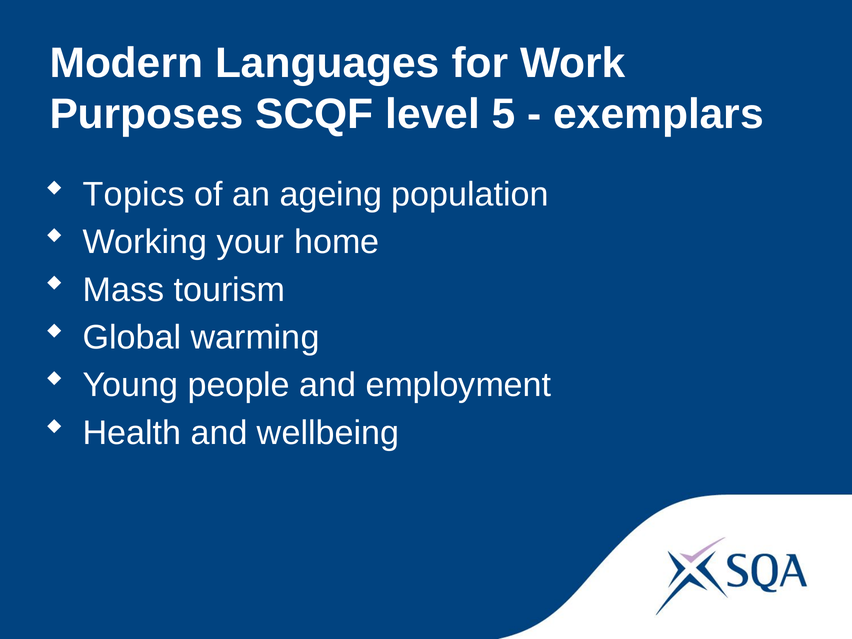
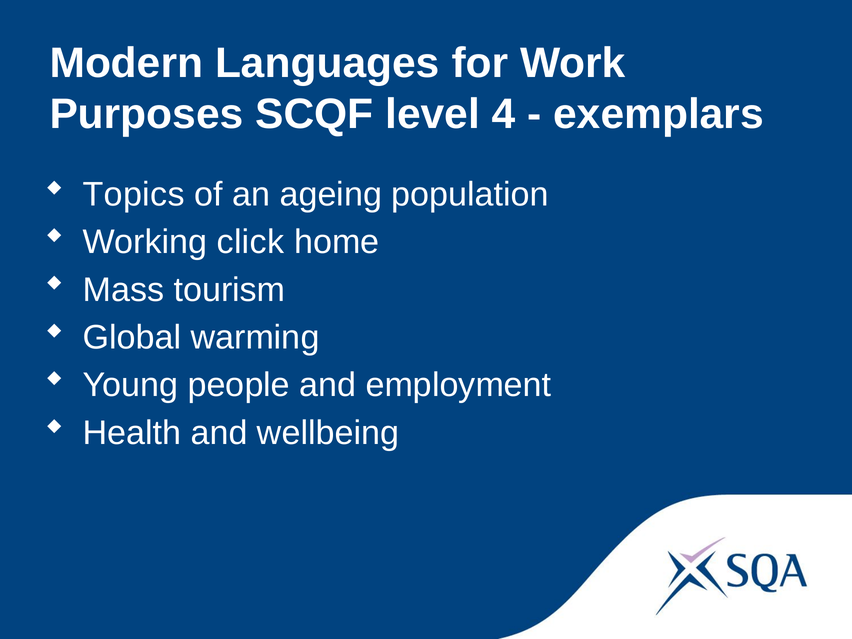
5: 5 -> 4
your: your -> click
